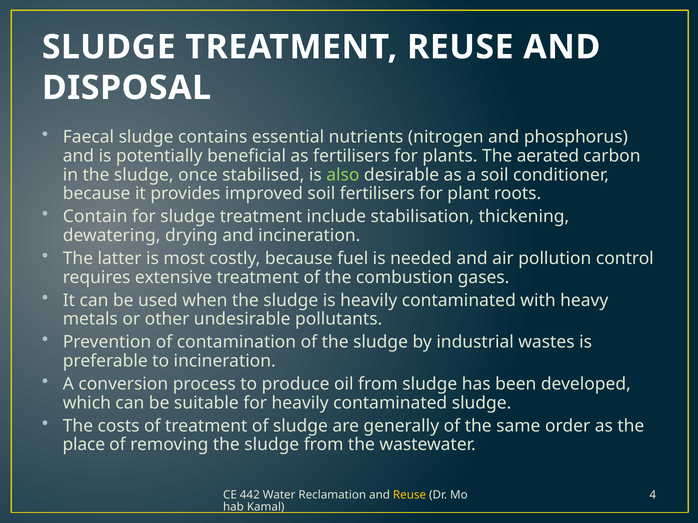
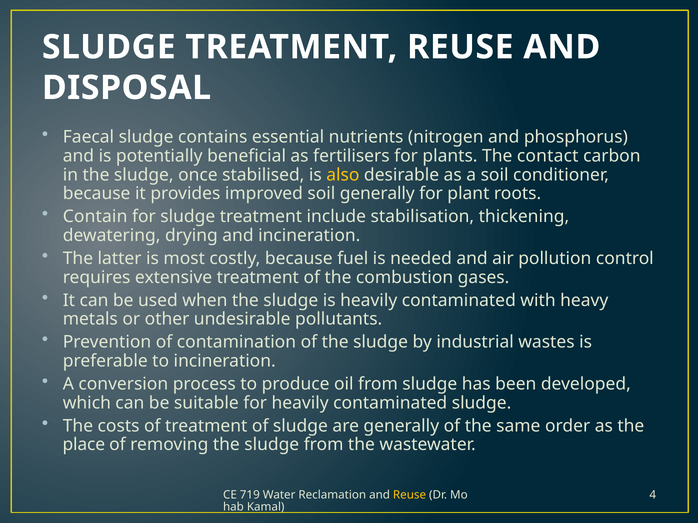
aerated: aerated -> contact
also colour: light green -> yellow
soil fertilisers: fertilisers -> generally
442: 442 -> 719
